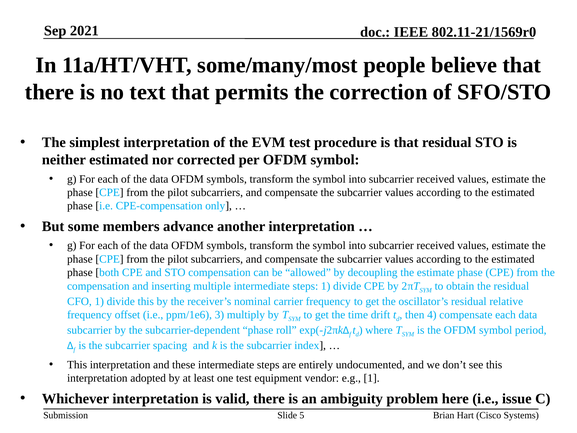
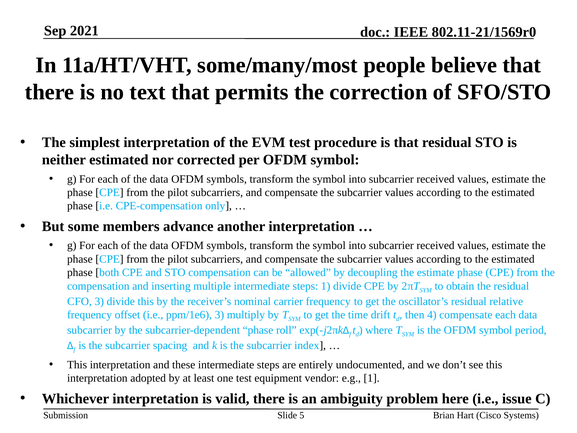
CFO 1: 1 -> 3
